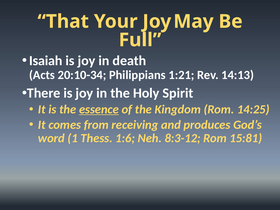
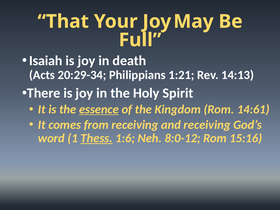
20:10-34: 20:10-34 -> 20:29-34
14:25: 14:25 -> 14:61
and produces: produces -> receiving
Thess underline: none -> present
8:3-12: 8:3-12 -> 8:0-12
15:81: 15:81 -> 15:16
